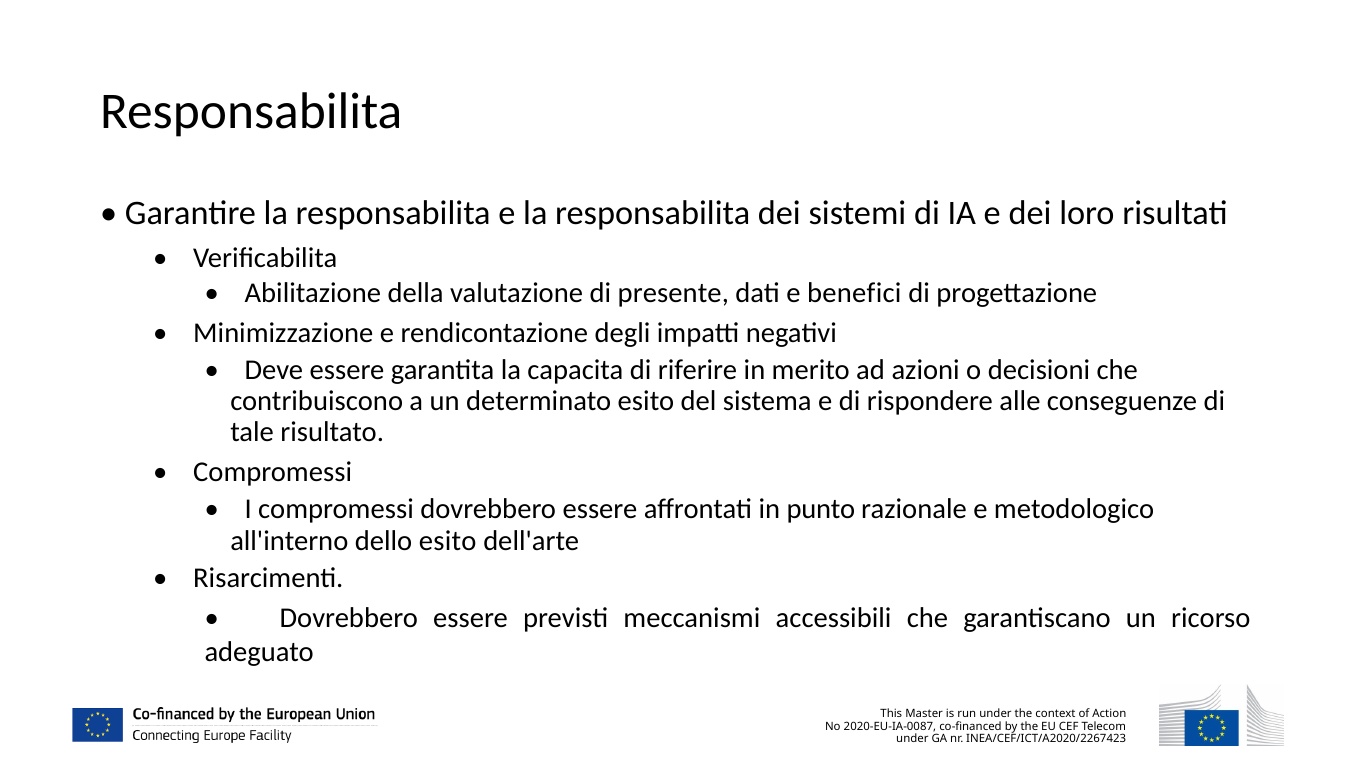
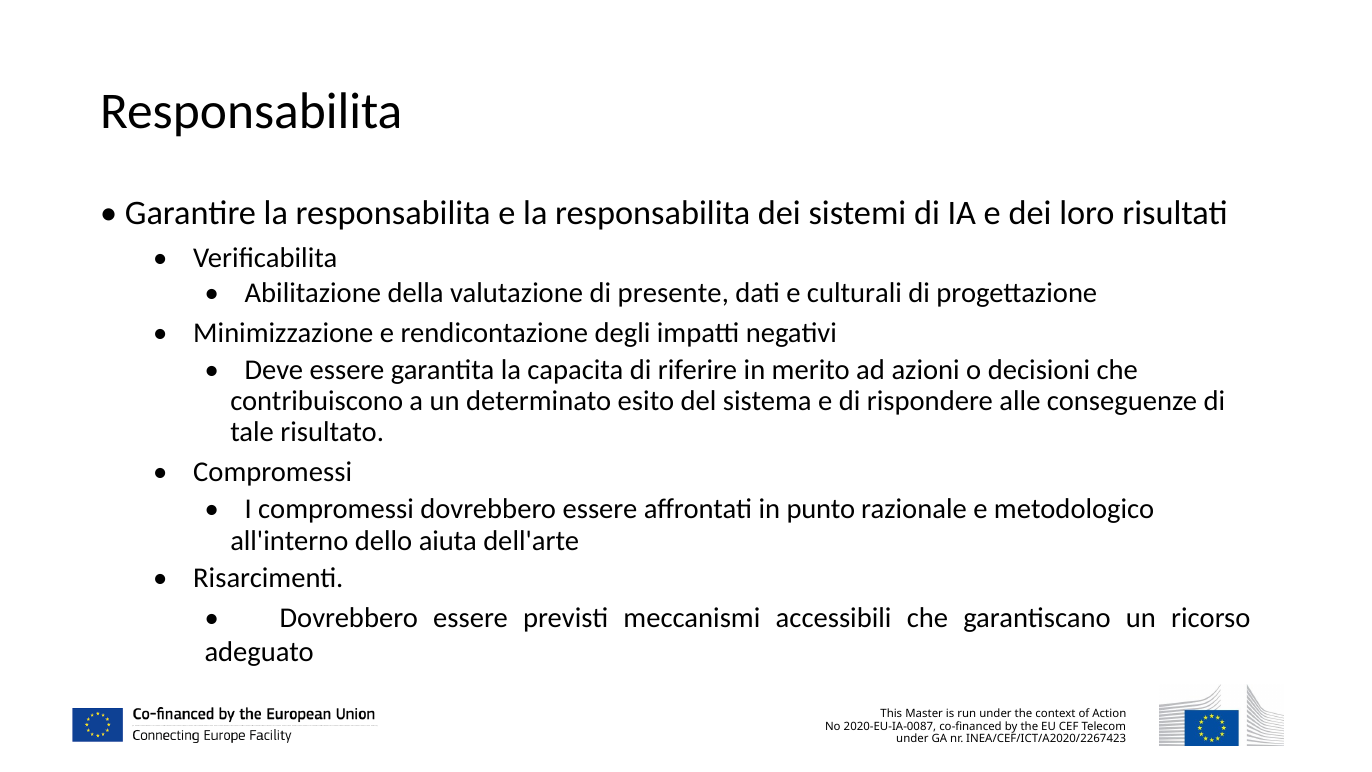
benefici: benefici -> culturali
dello esito: esito -> aiuta
